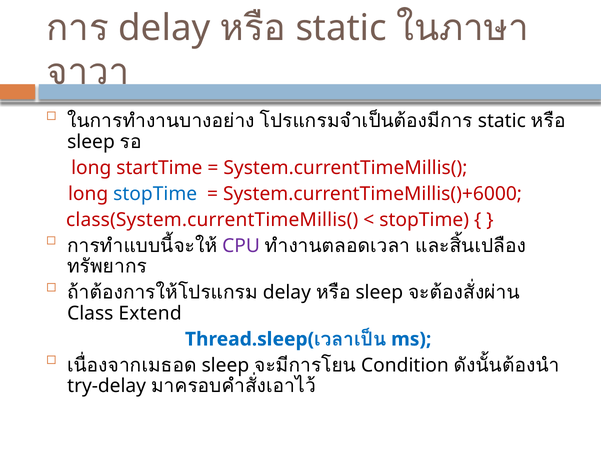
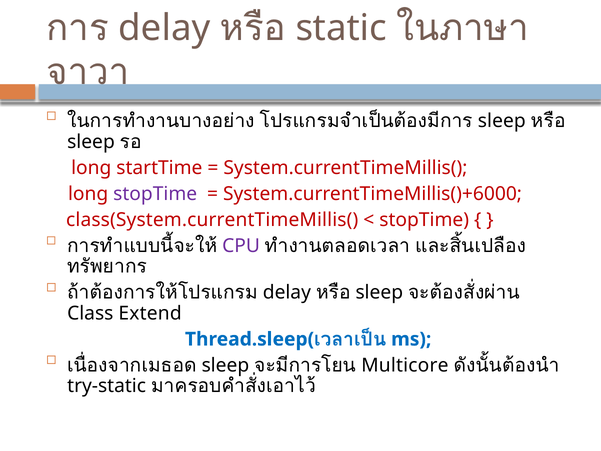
static at (502, 121): static -> sleep
stopTime at (155, 194) colour: blue -> purple
Condition: Condition -> Multicore
try-delay: try-delay -> try-static
